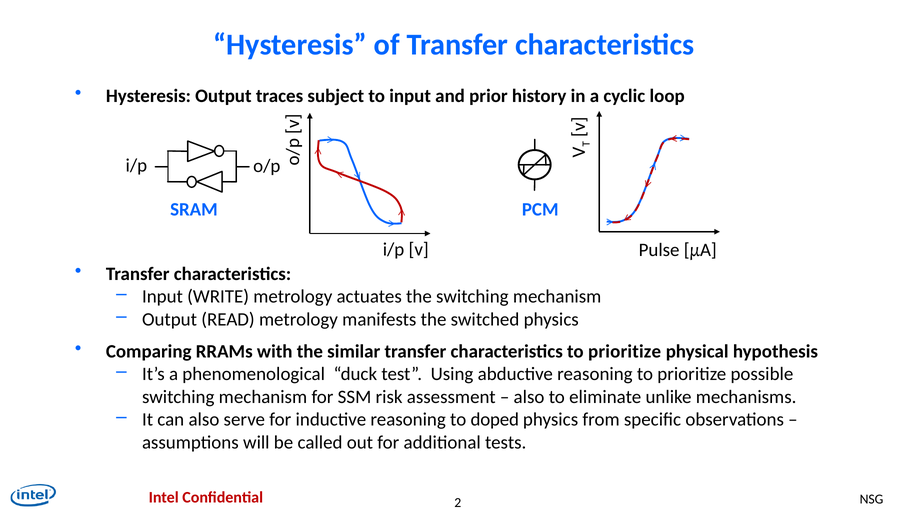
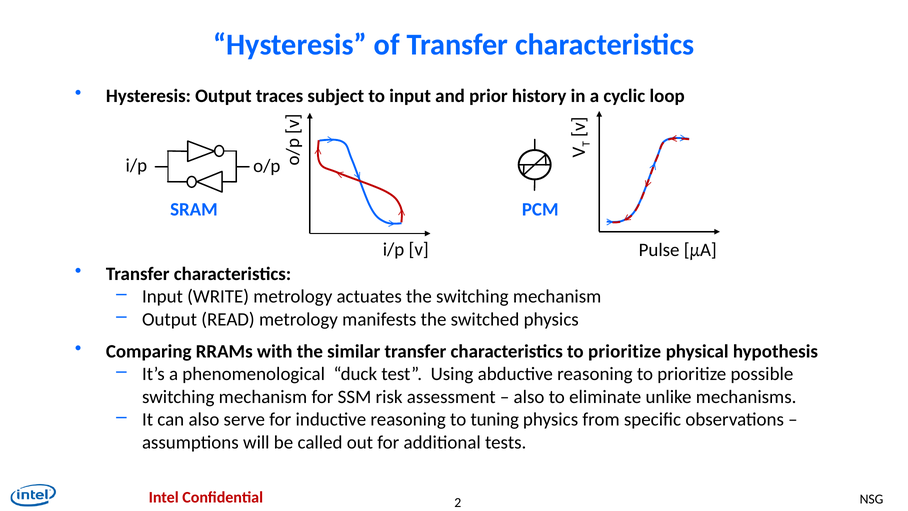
doped: doped -> tuning
